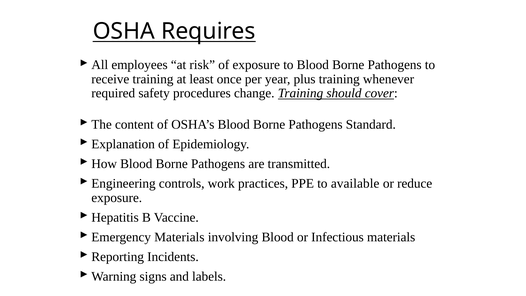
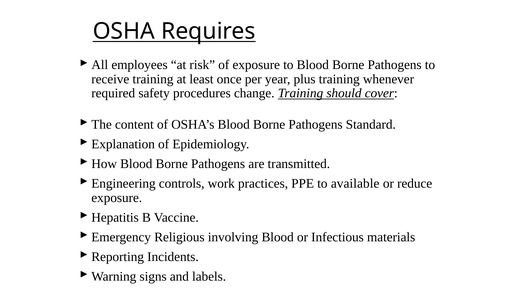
Materials at (179, 237): Materials -> Religious
